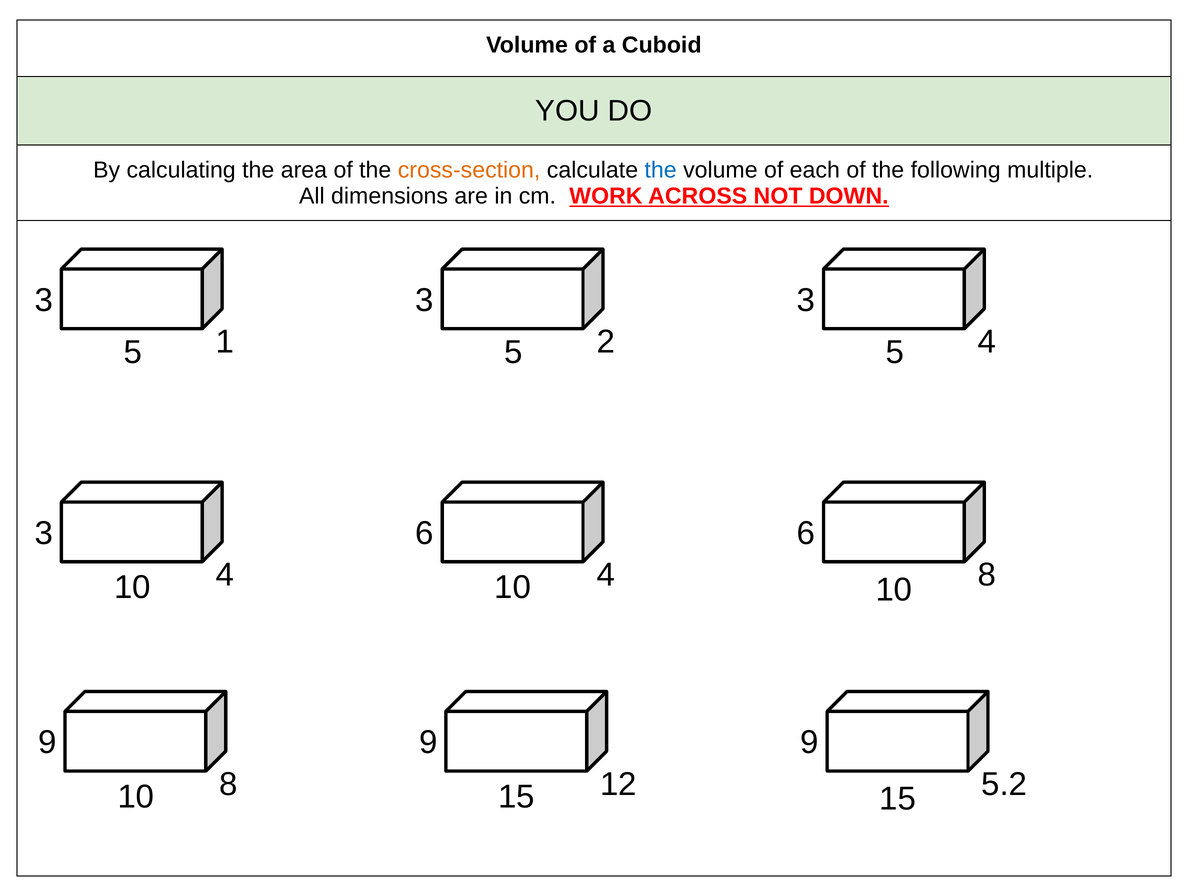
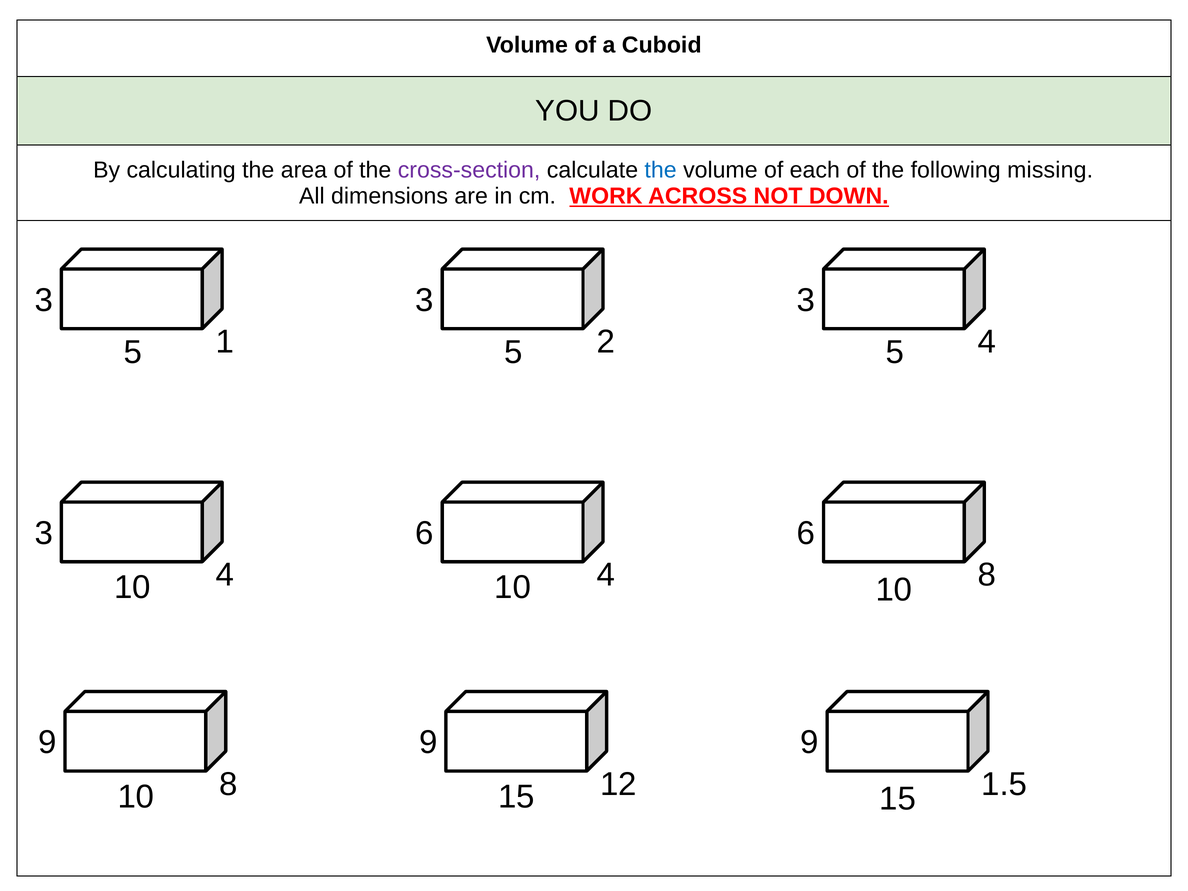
cross-section colour: orange -> purple
multiple: multiple -> missing
5.2: 5.2 -> 1.5
